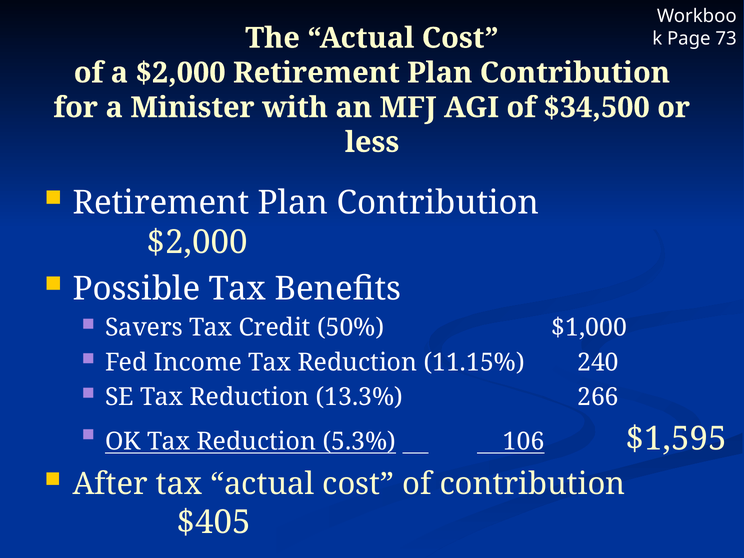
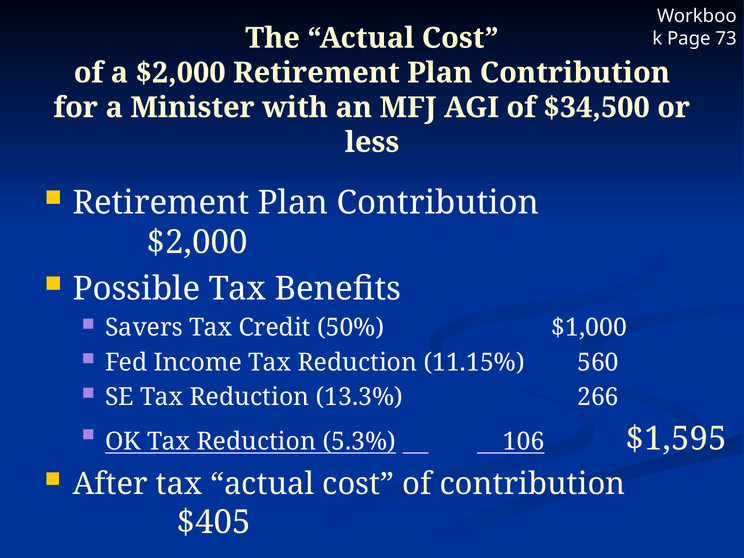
240: 240 -> 560
